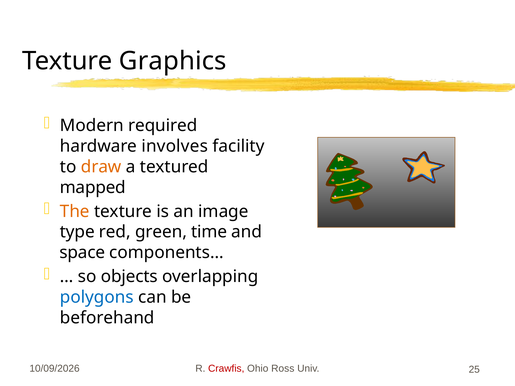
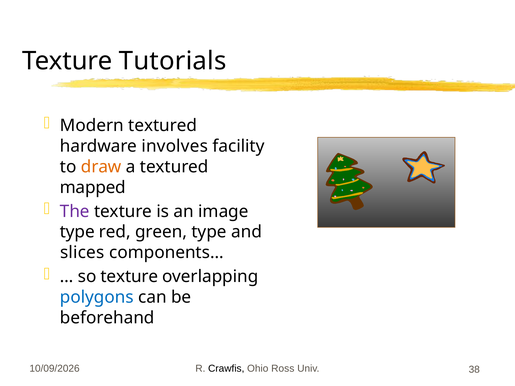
Graphics: Graphics -> Tutorials
Modern required: required -> textured
The colour: orange -> purple
green time: time -> type
space: space -> slices
so objects: objects -> texture
Crawfis colour: red -> black
25: 25 -> 38
